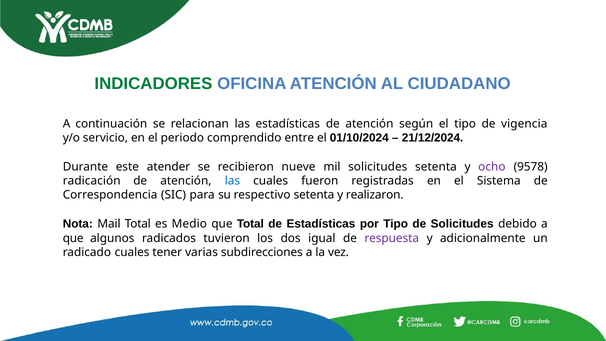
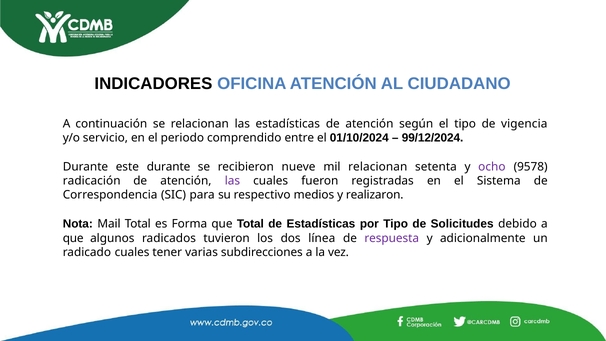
INDICADORES colour: green -> black
21/12/2024: 21/12/2024 -> 99/12/2024
este atender: atender -> durante
mil solicitudes: solicitudes -> relacionan
las at (232, 181) colour: blue -> purple
respectivo setenta: setenta -> medios
Medio: Medio -> Forma
igual: igual -> línea
